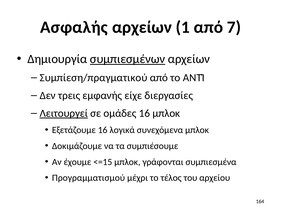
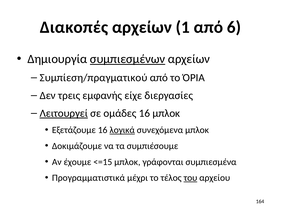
Ασφαλής: Ασφαλής -> Διακοπές
7: 7 -> 6
ΑΝΤΊ: ΑΝΤΊ -> ΌΡΙΑ
λογικά underline: none -> present
Προγραμματισμού: Προγραμματισμού -> Προγραμματιστικά
του underline: none -> present
